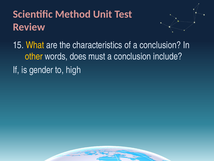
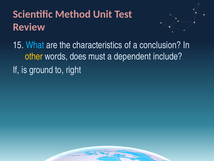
What colour: yellow -> light blue
must a conclusion: conclusion -> dependent
gender: gender -> ground
high: high -> right
